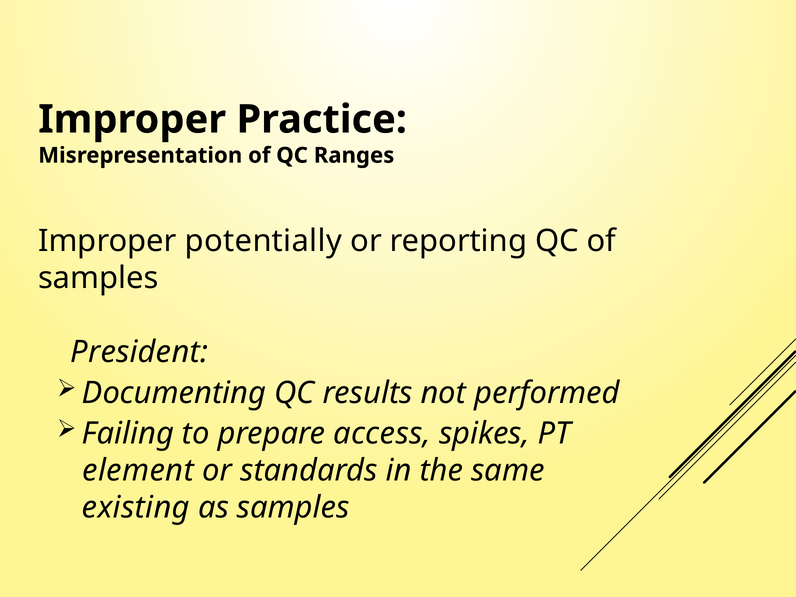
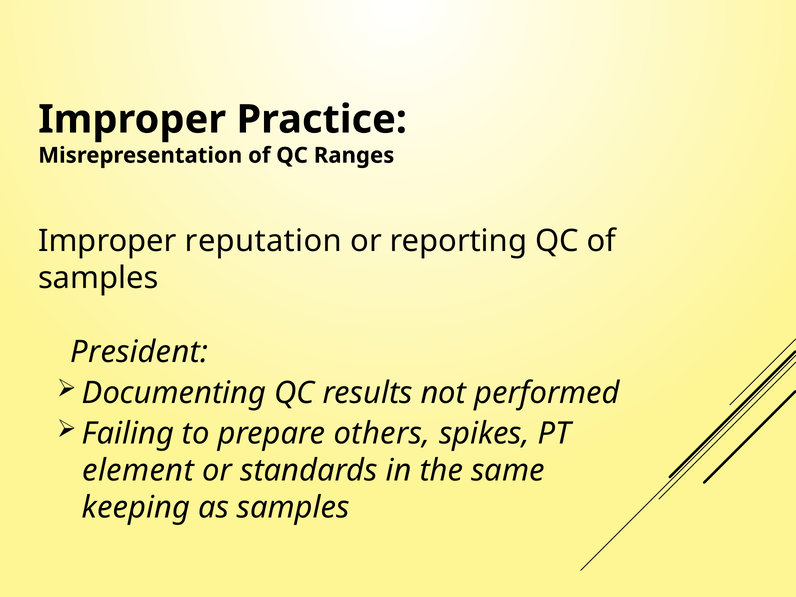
potentially: potentially -> reputation
access: access -> others
existing: existing -> keeping
